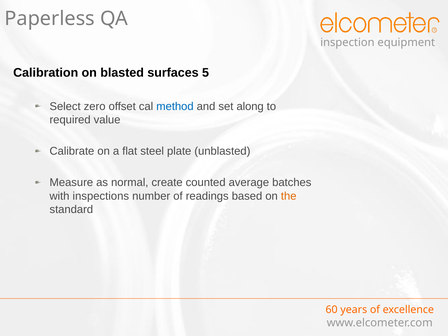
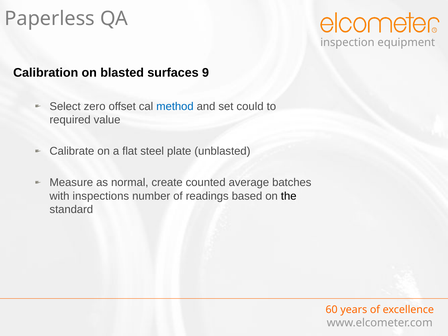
5: 5 -> 9
along: along -> could
the colour: orange -> black
